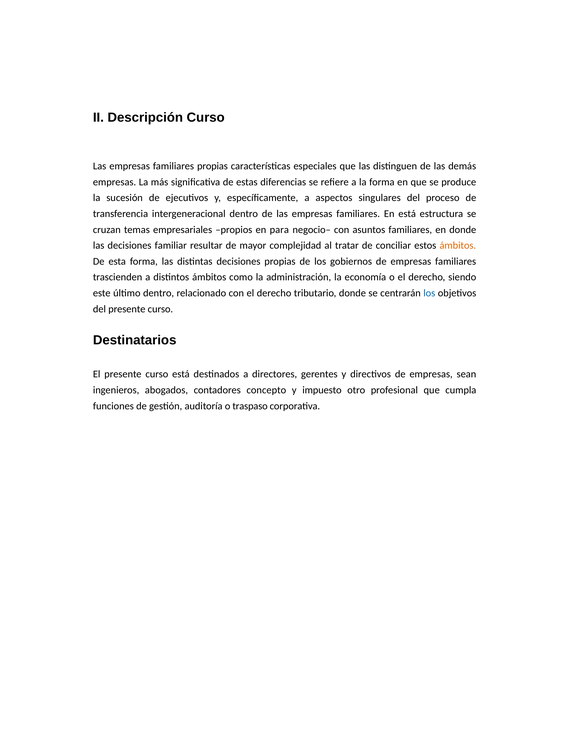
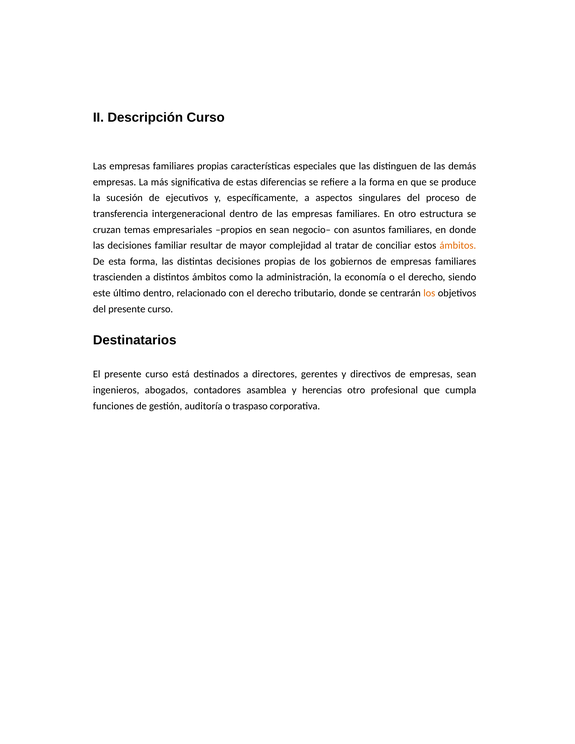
En está: está -> otro
en para: para -> sean
los at (429, 293) colour: blue -> orange
concepto: concepto -> asamblea
impuesto: impuesto -> herencias
